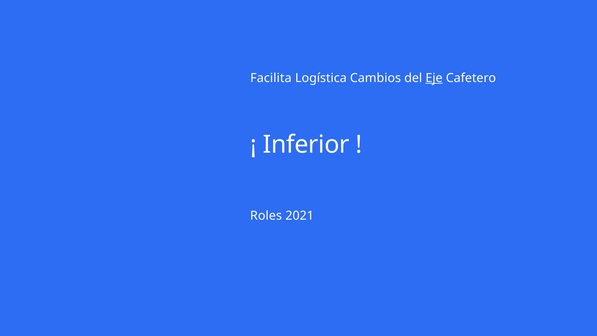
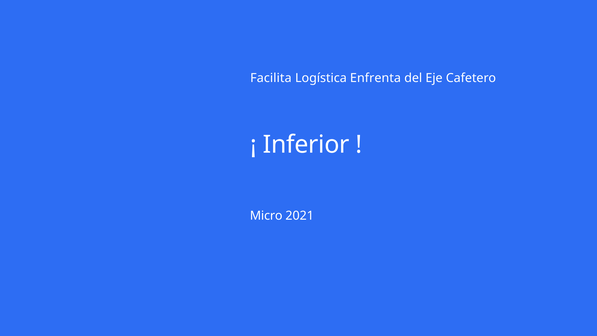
Cambios: Cambios -> Enfrenta
Eje underline: present -> none
Roles: Roles -> Micro
